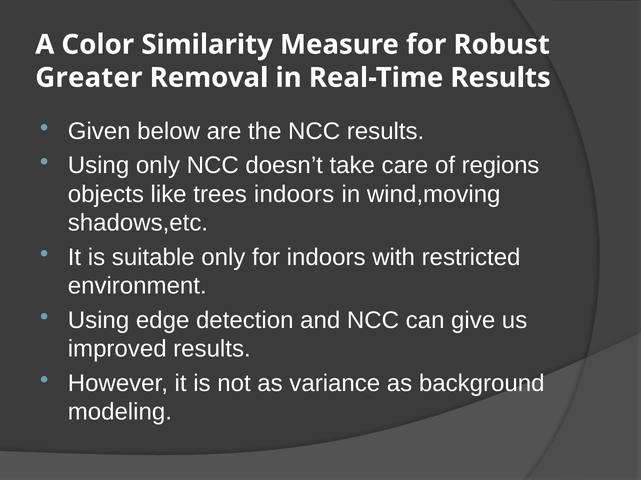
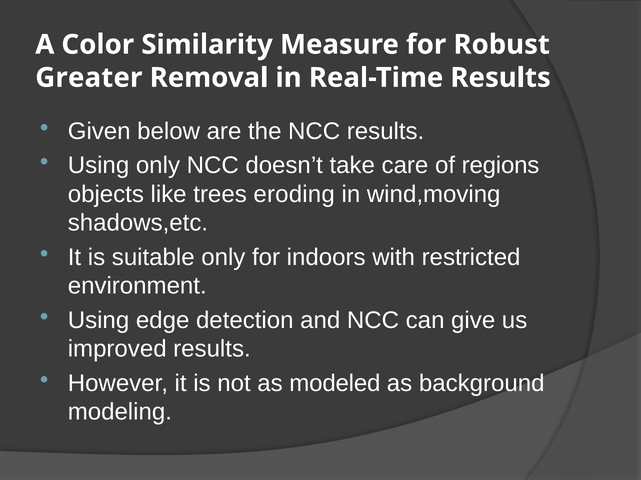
trees indoors: indoors -> eroding
variance: variance -> modeled
